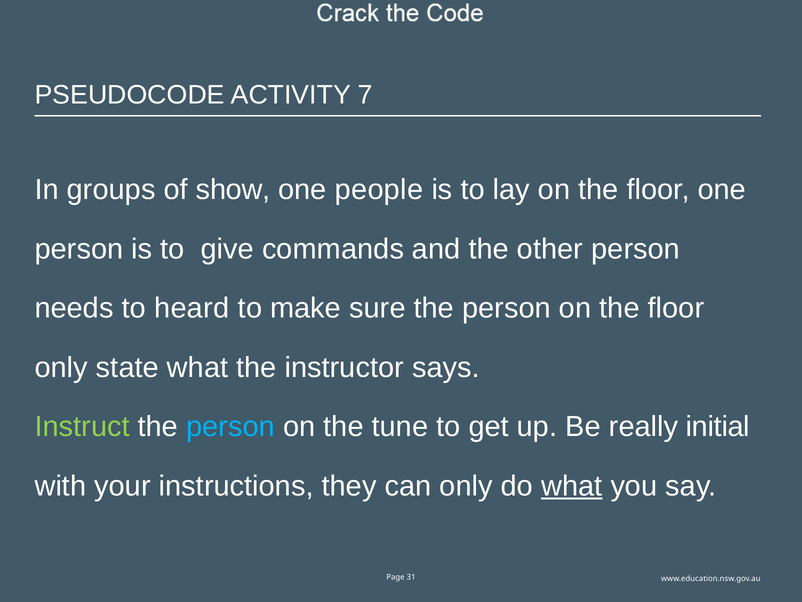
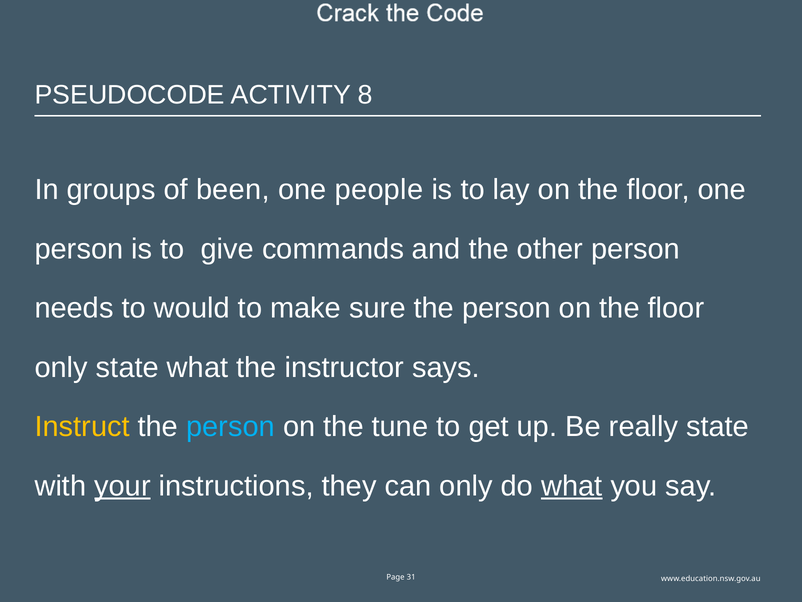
7: 7 -> 8
show: show -> been
heard: heard -> would
Instruct colour: light green -> yellow
really initial: initial -> state
your underline: none -> present
